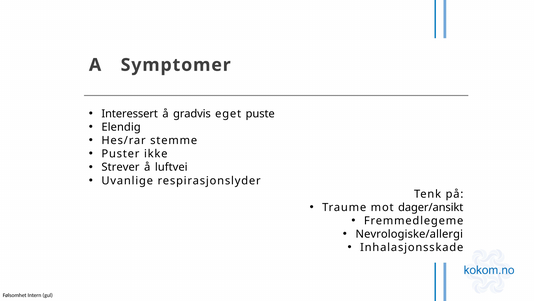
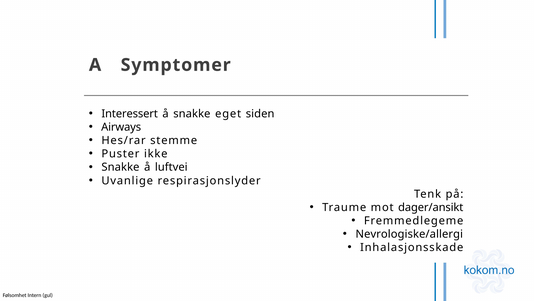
å gradvis: gradvis -> snakke
puste: puste -> siden
Elendig: Elendig -> Airways
Strever at (120, 167): Strever -> Snakke
